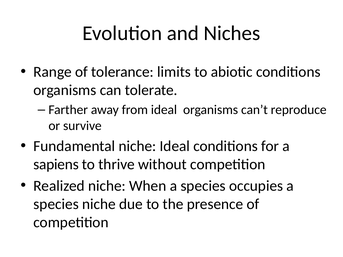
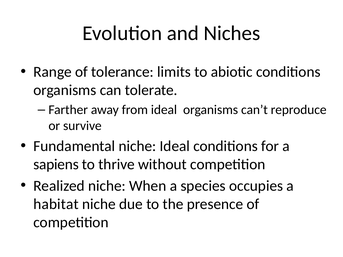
species at (56, 204): species -> habitat
